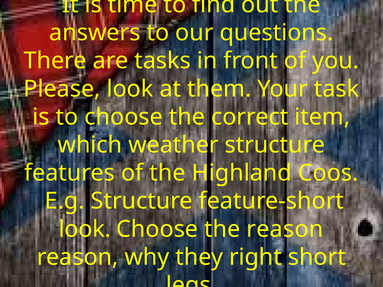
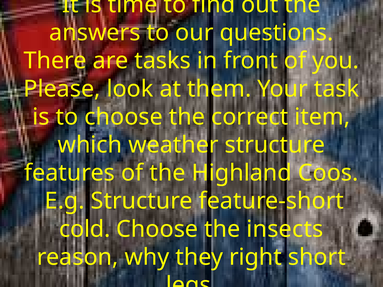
look at (85, 229): look -> cold
the reason: reason -> insects
